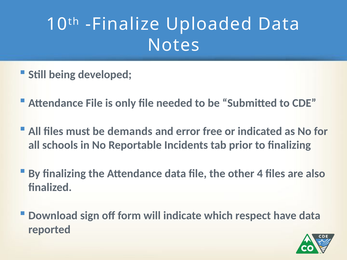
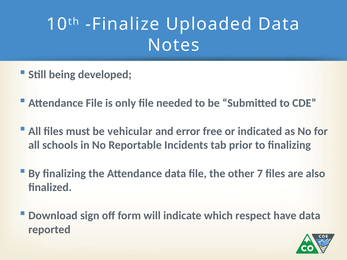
demands: demands -> vehicular
4: 4 -> 7
